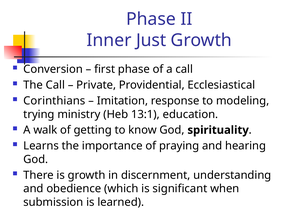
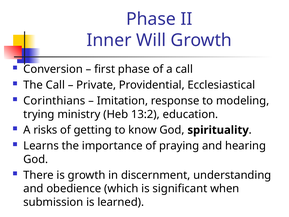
Just: Just -> Will
13:1: 13:1 -> 13:2
walk: walk -> risks
